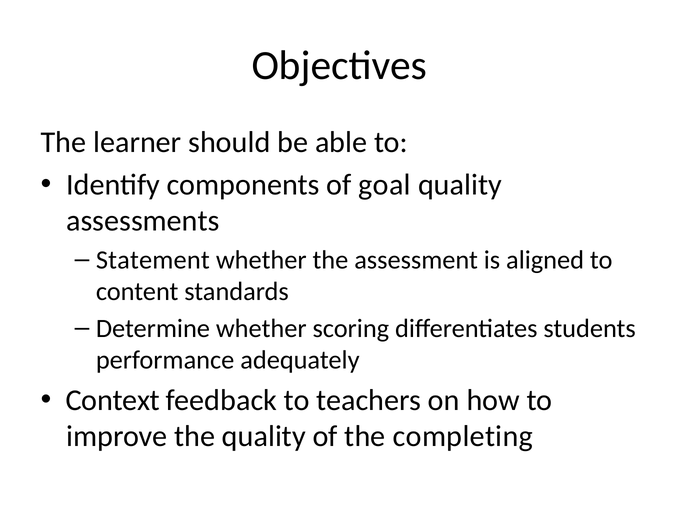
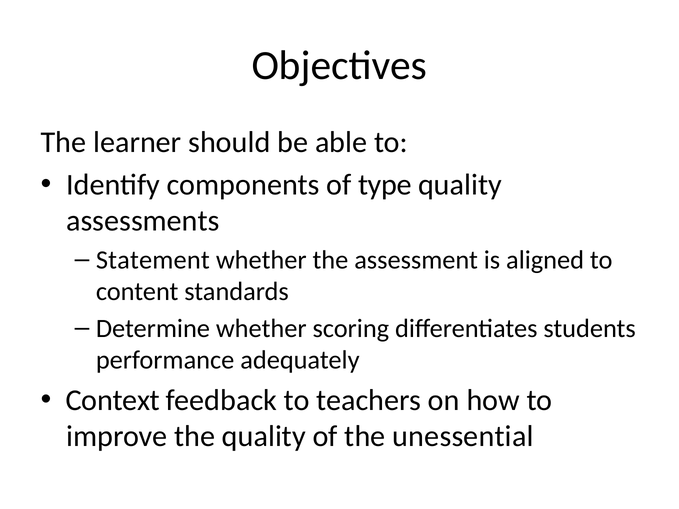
goal: goal -> type
completing: completing -> unessential
